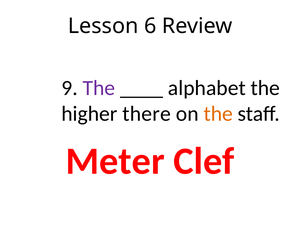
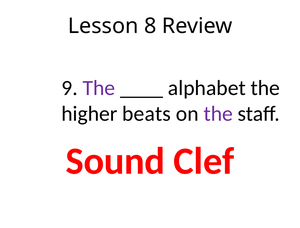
6: 6 -> 8
there: there -> beats
the at (218, 114) colour: orange -> purple
Meter: Meter -> Sound
